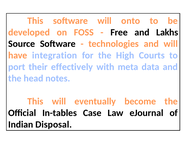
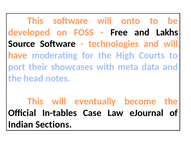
integration: integration -> moderating
effectively: effectively -> showcases
Disposal: Disposal -> Sections
